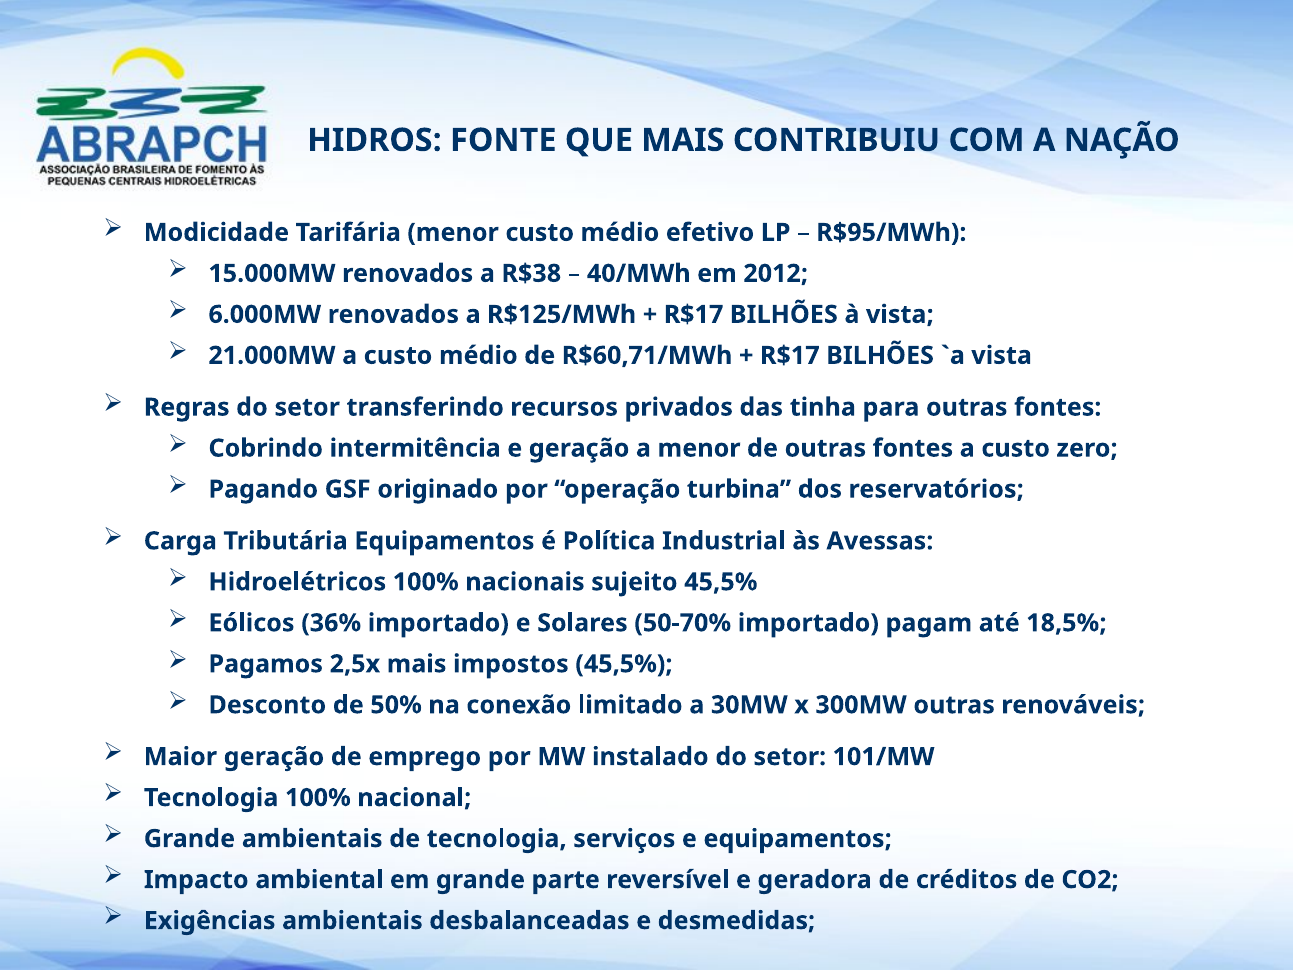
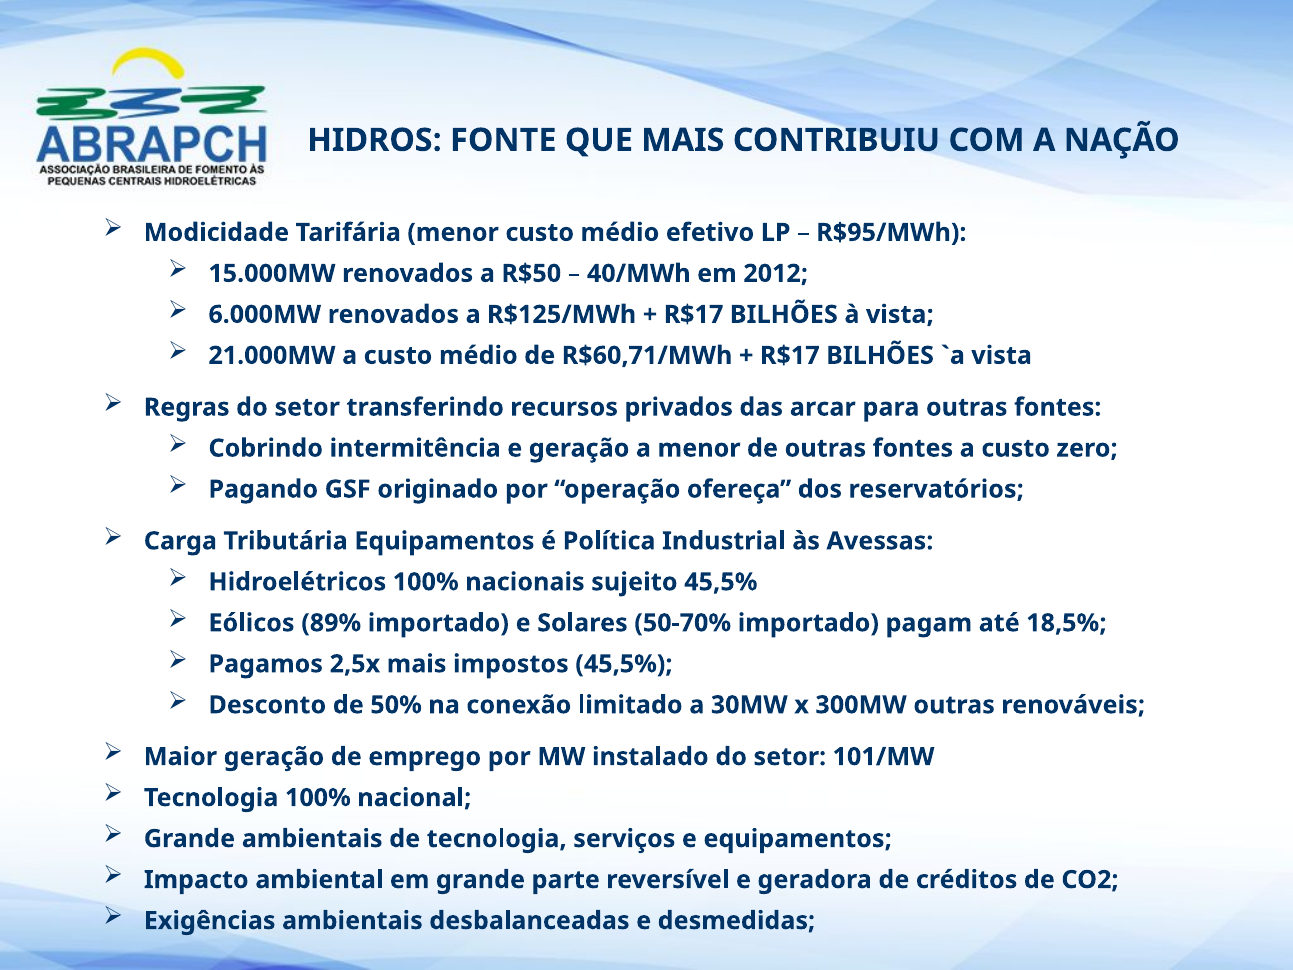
R$38: R$38 -> R$50
tinha: tinha -> arcar
turbina: turbina -> ofereça
36%: 36% -> 89%
